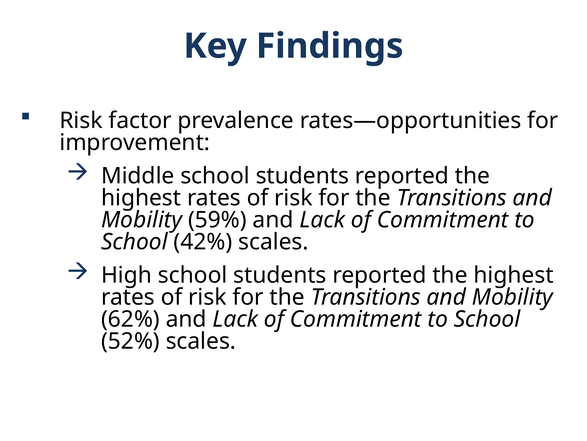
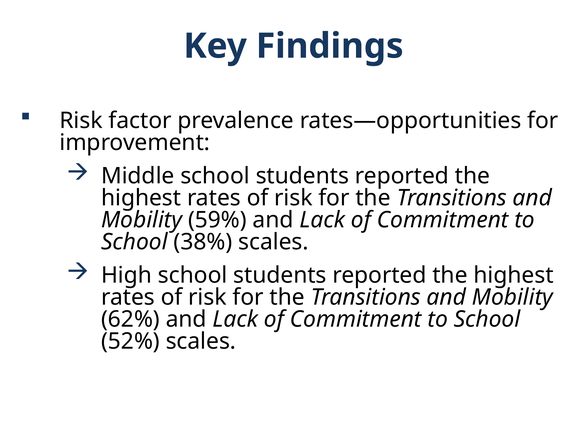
42%: 42% -> 38%
